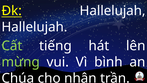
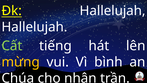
mừng colour: light green -> yellow
